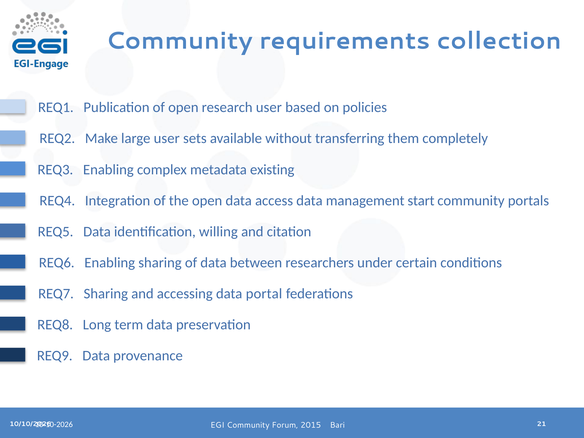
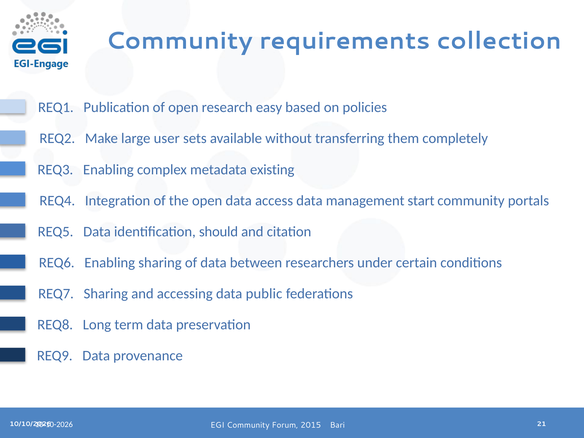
research user: user -> easy
willing: willing -> should
portal: portal -> public
